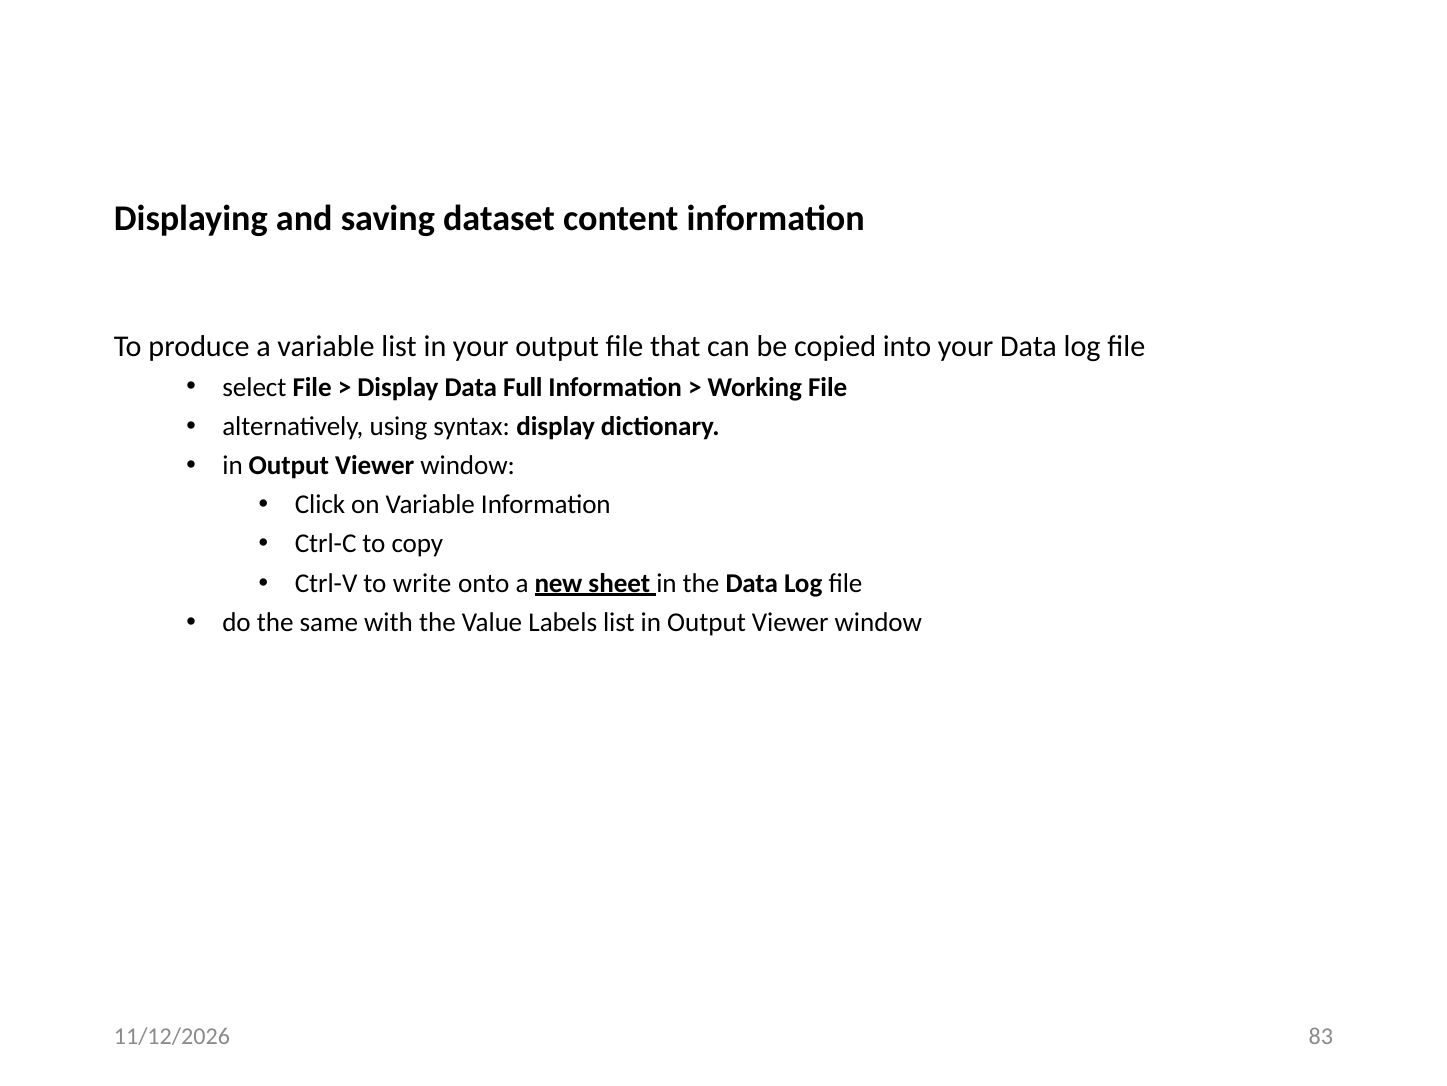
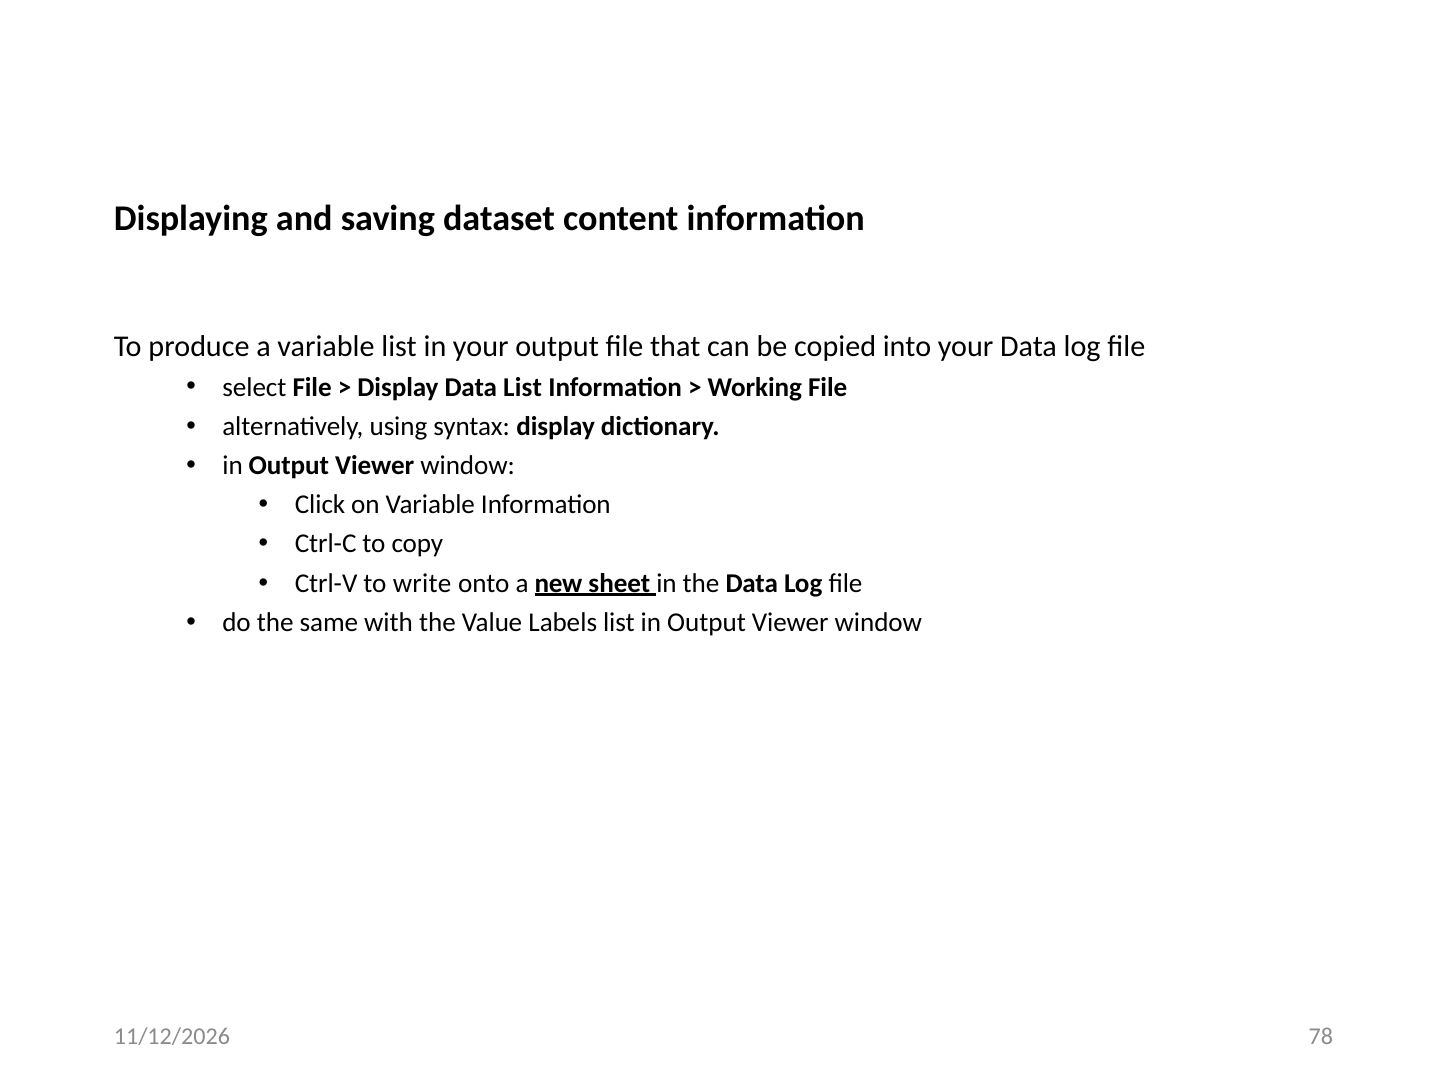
Data Full: Full -> List
83: 83 -> 78
